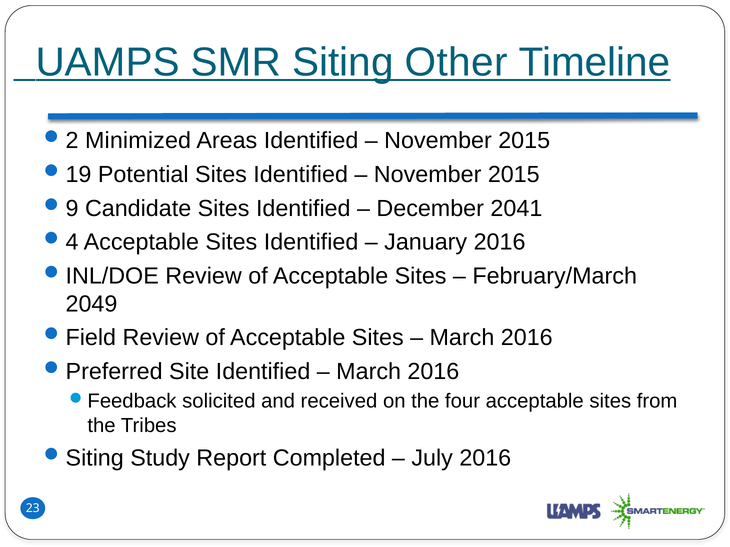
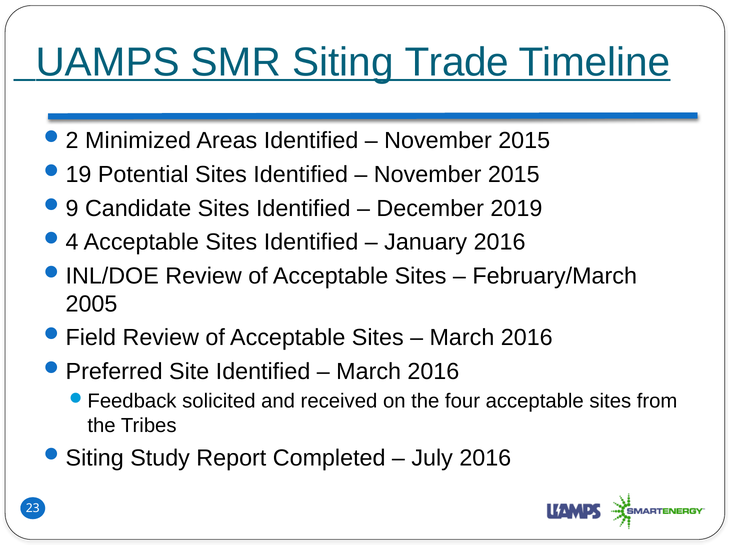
Other: Other -> Trade
2041: 2041 -> 2019
2049: 2049 -> 2005
